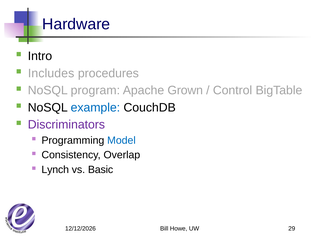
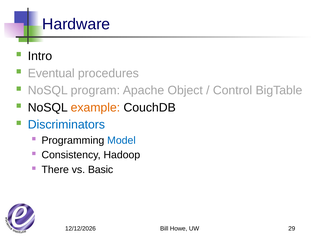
Includes: Includes -> Eventual
Grown: Grown -> Object
example colour: blue -> orange
Discriminators colour: purple -> blue
Overlap: Overlap -> Hadoop
Lynch: Lynch -> There
